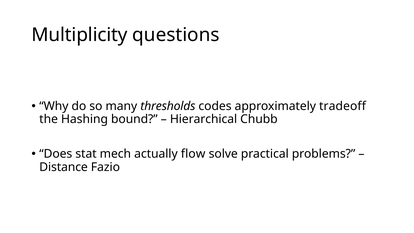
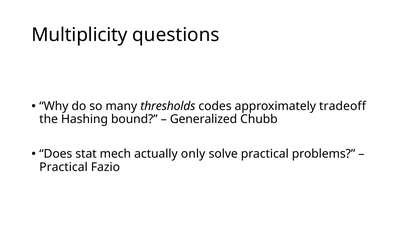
Hierarchical: Hierarchical -> Generalized
flow: flow -> only
Distance at (64, 167): Distance -> Practical
